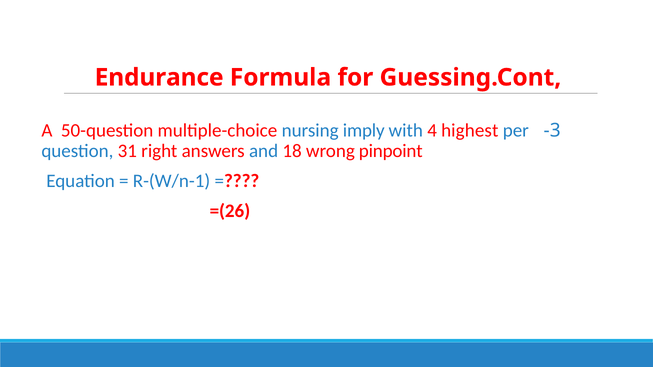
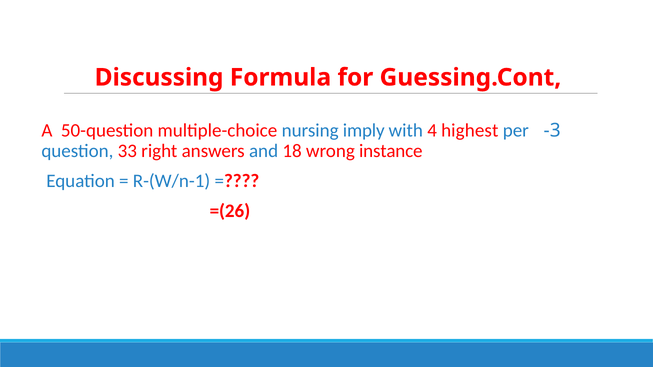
Endurance: Endurance -> Discussing
31: 31 -> 33
pinpoint: pinpoint -> instance
